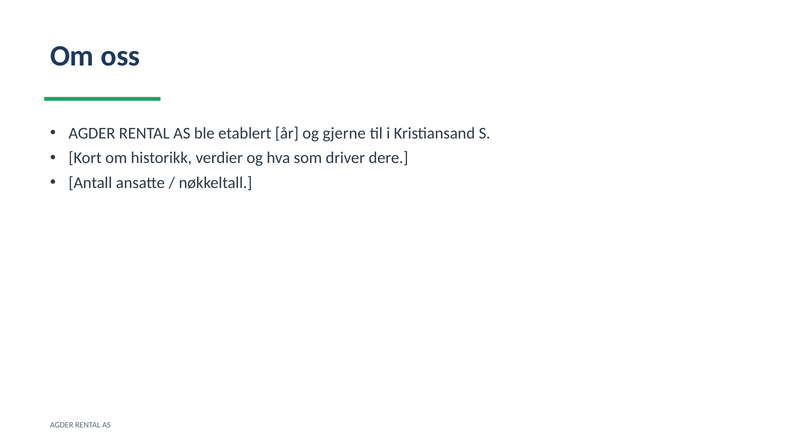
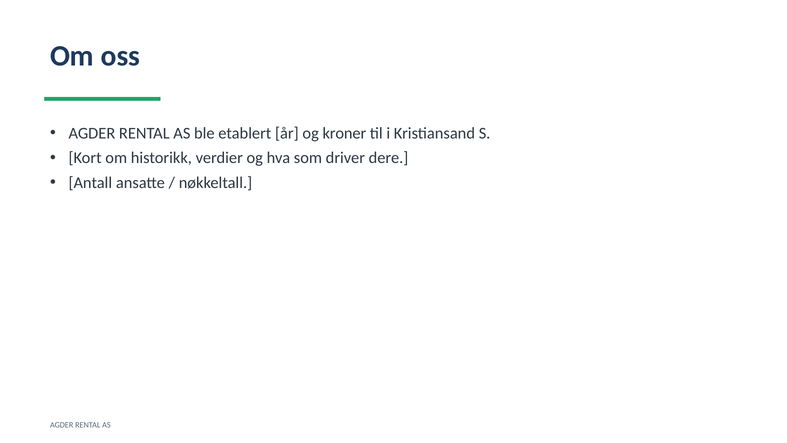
gjerne: gjerne -> kroner
